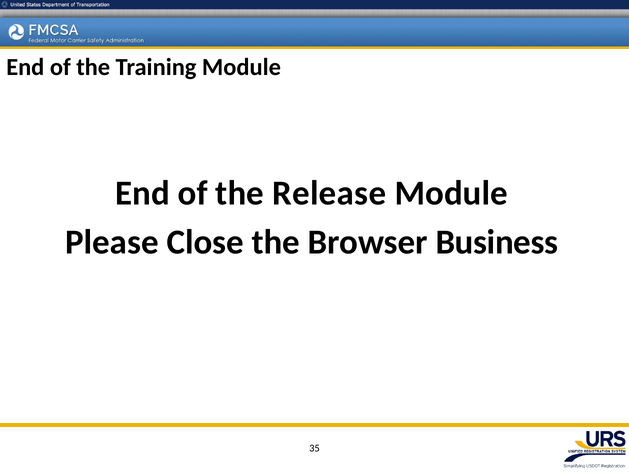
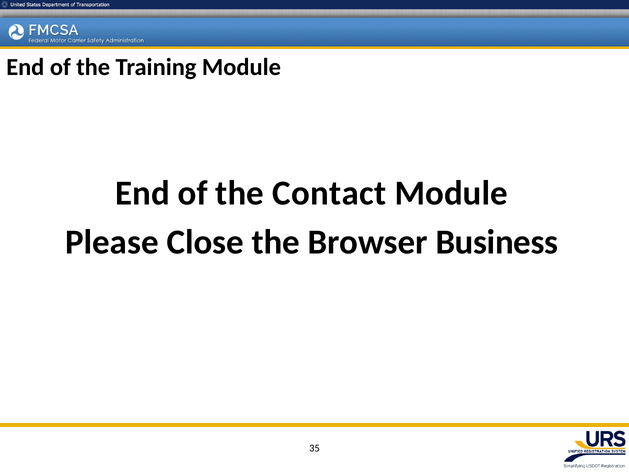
Release: Release -> Contact
